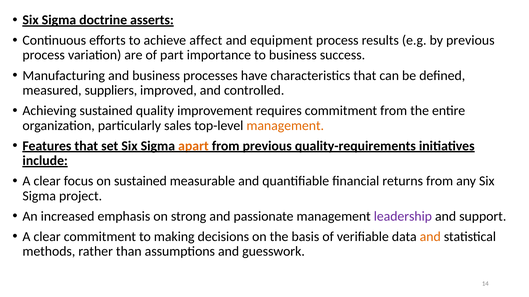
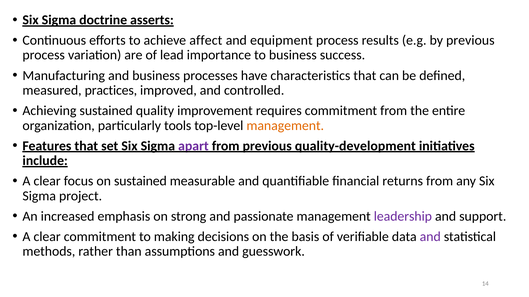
part: part -> lead
suppliers: suppliers -> practices
sales: sales -> tools
apart colour: orange -> purple
quality-requirements: quality-requirements -> quality-development
and at (430, 237) colour: orange -> purple
